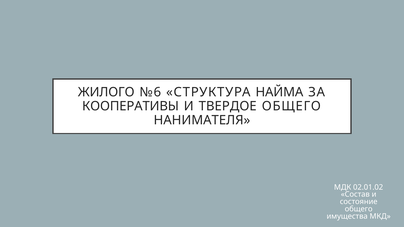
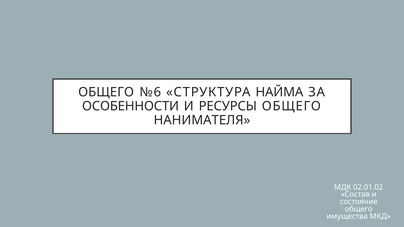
ЖИЛОГО at (106, 92): ЖИЛОГО -> ОБЩЕГО
КООПЕРАТИВЫ: КООПЕРАТИВЫ -> ОСОБЕННОСТИ
ТВЕРДОЕ: ТВЕРДОЕ -> РЕСУРСЫ
